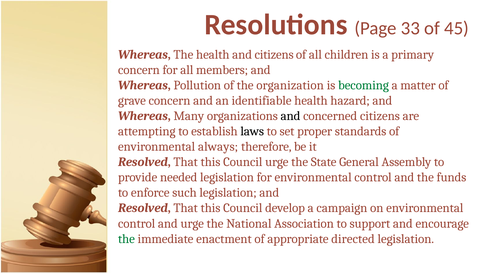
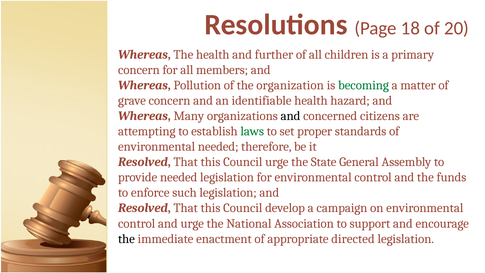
33: 33 -> 18
45: 45 -> 20
and citizens: citizens -> further
laws colour: black -> green
environmental always: always -> needed
the at (126, 239) colour: green -> black
